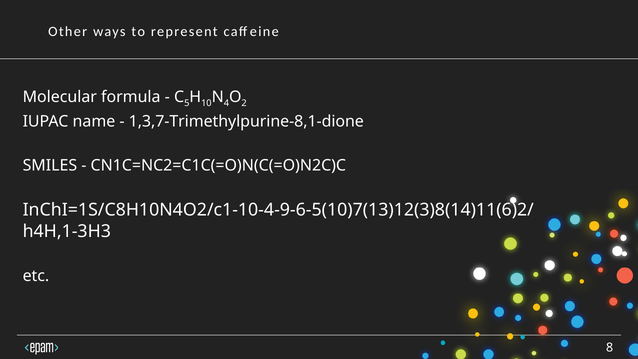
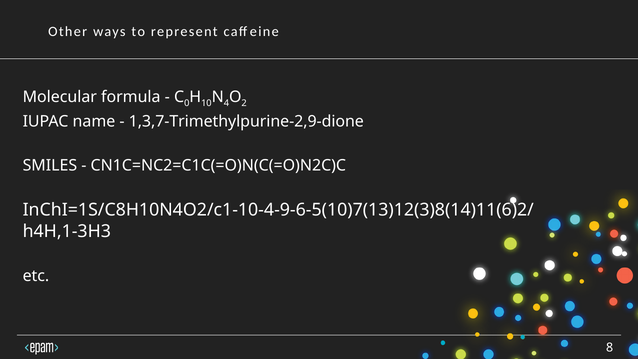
5: 5 -> 0
1,3,7-Trimethylpurine-8,1-dione: 1,3,7-Trimethylpurine-8,1-dione -> 1,3,7-Trimethylpurine-2,9-dione
